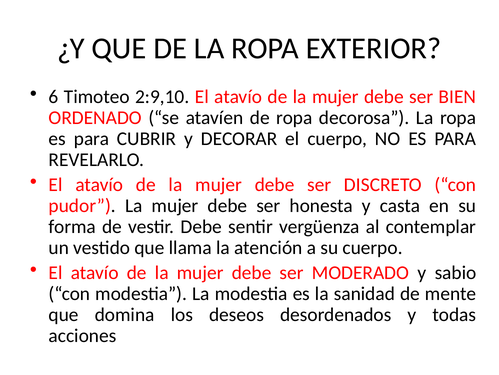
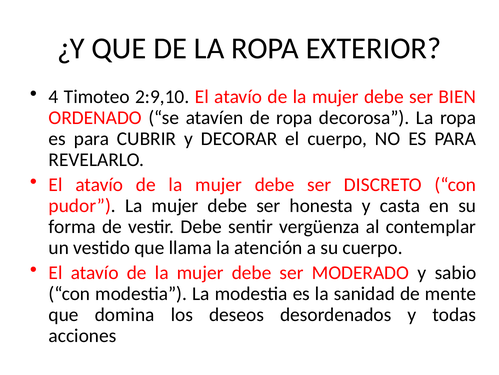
6: 6 -> 4
